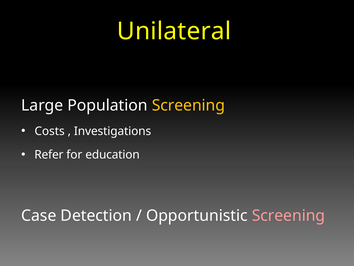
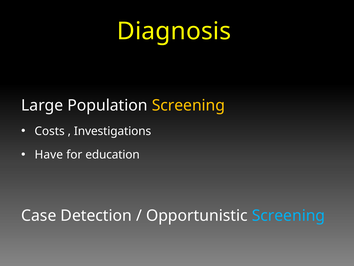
Unilateral: Unilateral -> Diagnosis
Refer: Refer -> Have
Screening at (288, 215) colour: pink -> light blue
